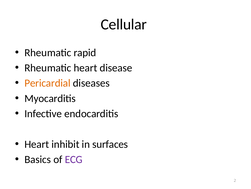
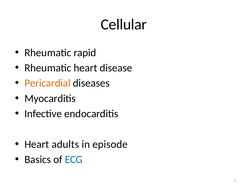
inhibit: inhibit -> adults
surfaces: surfaces -> episode
ECG colour: purple -> blue
